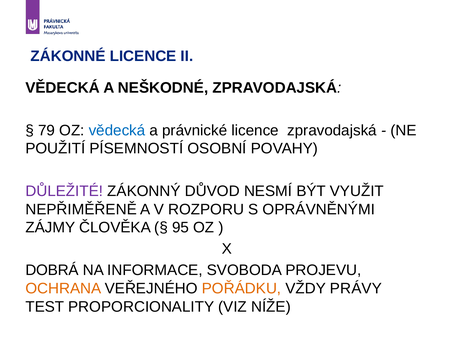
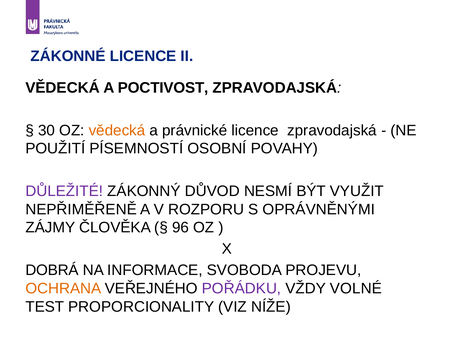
NEŠKODNÉ: NEŠKODNÉ -> POCTIVOST
79: 79 -> 30
vědecká at (117, 130) colour: blue -> orange
95: 95 -> 96
POŘÁDKU colour: orange -> purple
PRÁVY: PRÁVY -> VOLNÉ
